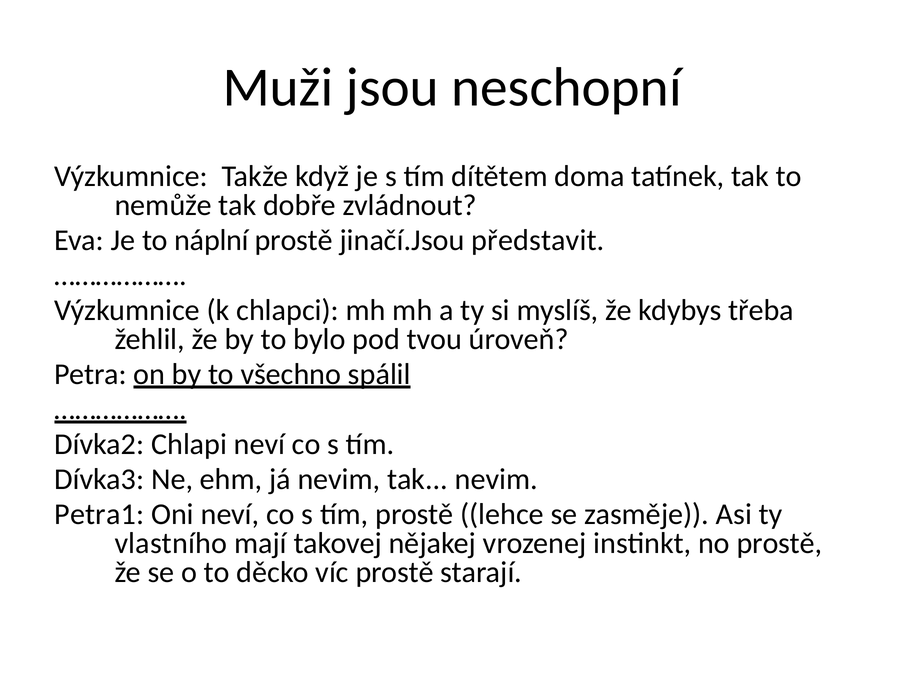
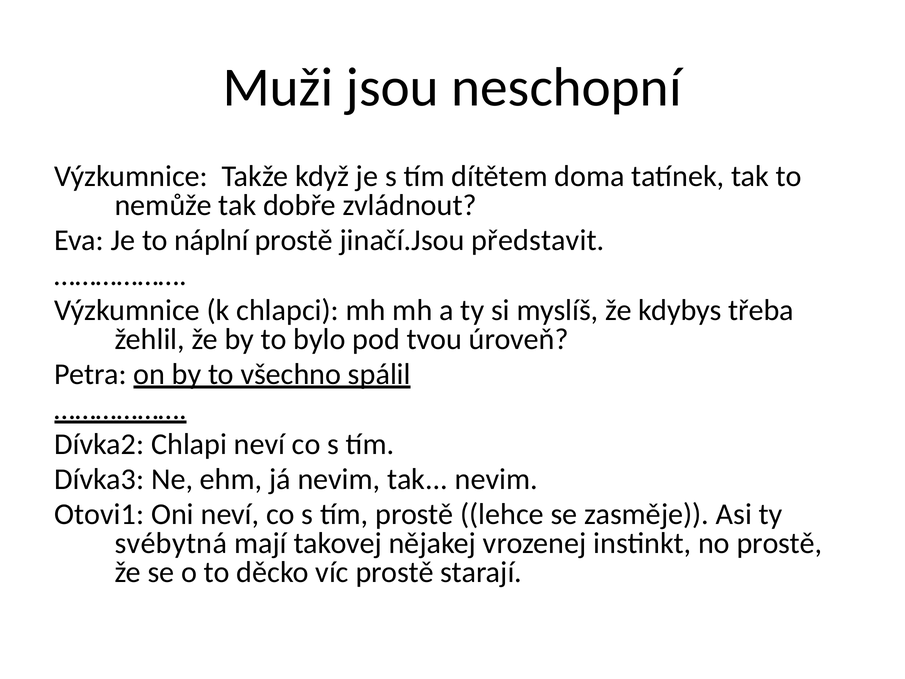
Petra1: Petra1 -> Otovi1
vlastního: vlastního -> svébytná
